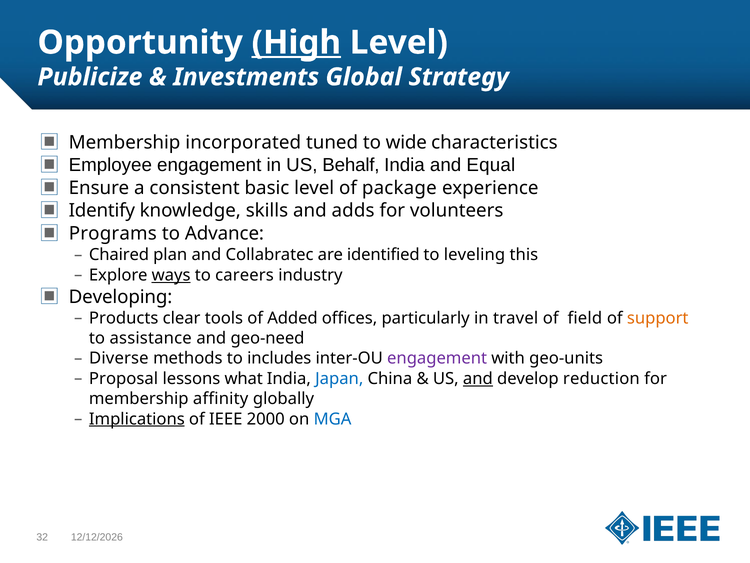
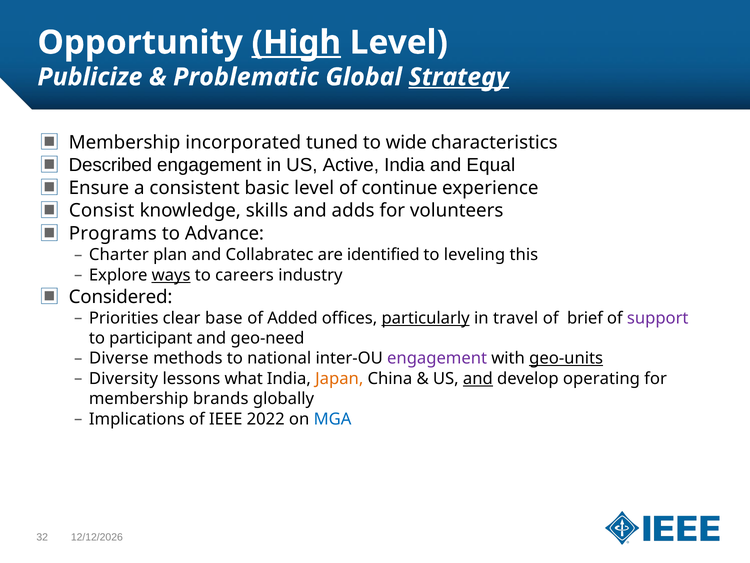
Investments: Investments -> Problematic
Strategy underline: none -> present
Employee: Employee -> Described
Behalf: Behalf -> Active
package: package -> continue
Identify: Identify -> Consist
Chaired: Chaired -> Charter
Developing: Developing -> Considered
Products: Products -> Priorities
tools: tools -> base
particularly underline: none -> present
field: field -> brief
support colour: orange -> purple
assistance: assistance -> participant
includes: includes -> national
geo-units underline: none -> present
Proposal: Proposal -> Diversity
Japan colour: blue -> orange
reduction: reduction -> operating
affinity: affinity -> brands
Implications underline: present -> none
2000: 2000 -> 2022
